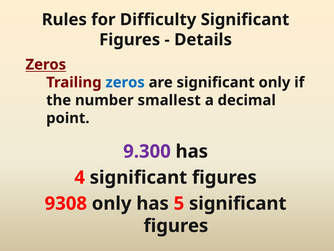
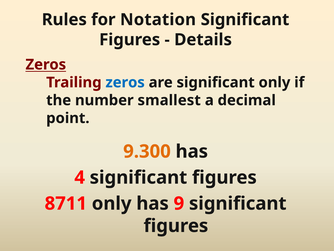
Difficulty: Difficulty -> Notation
9.300 colour: purple -> orange
9308: 9308 -> 8711
5: 5 -> 9
